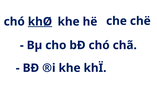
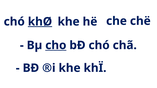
cho underline: none -> present
